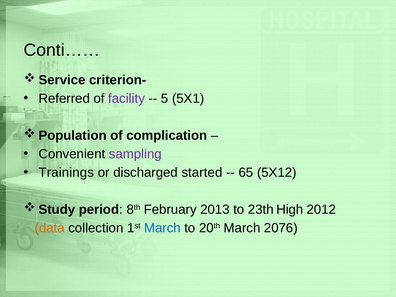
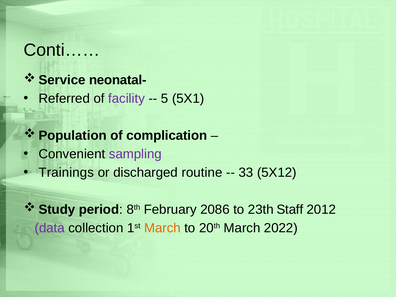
criterion-: criterion- -> neonatal-
started: started -> routine
65: 65 -> 33
2013: 2013 -> 2086
High: High -> Staff
data colour: orange -> purple
March at (162, 228) colour: blue -> orange
2076: 2076 -> 2022
